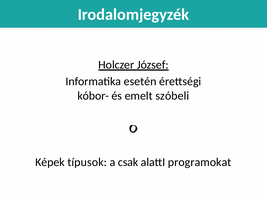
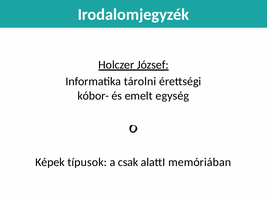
esetén: esetén -> tárolni
szóbeli: szóbeli -> egység
programokat: programokat -> memóriában
